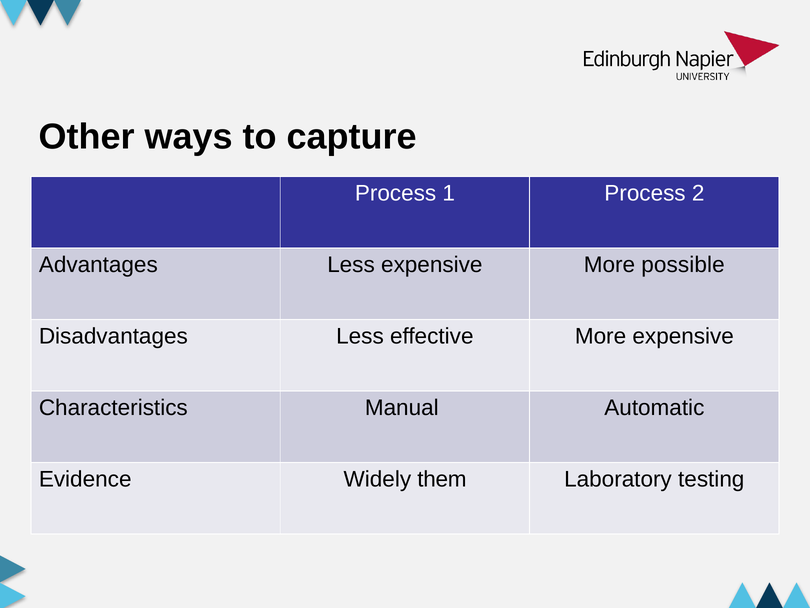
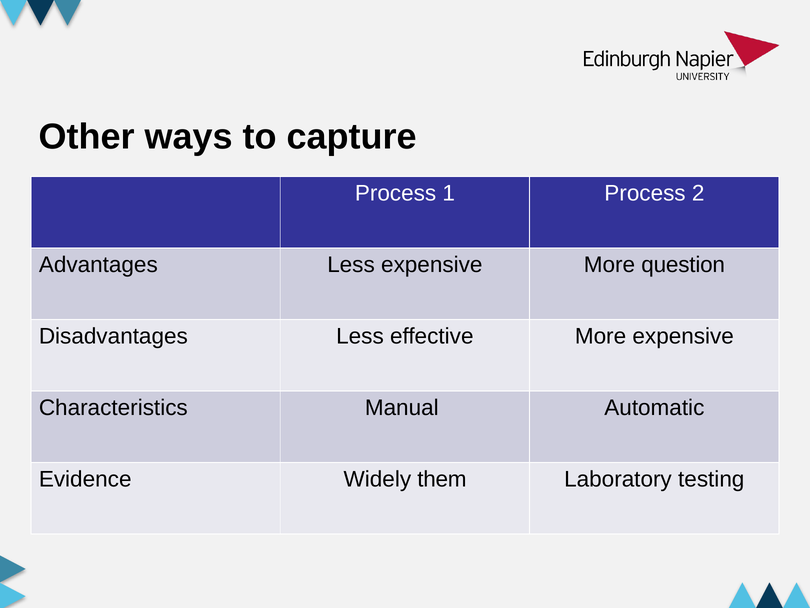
possible: possible -> question
